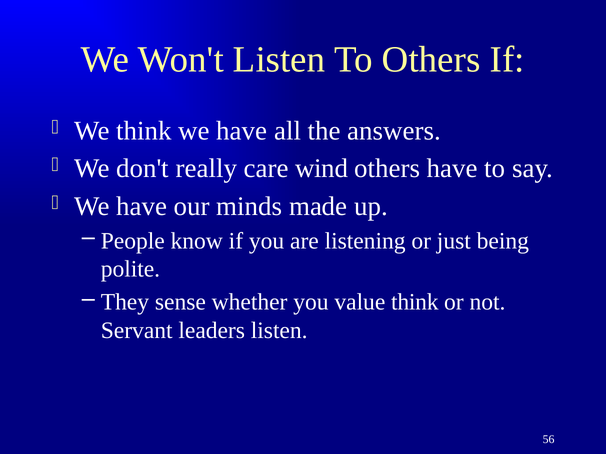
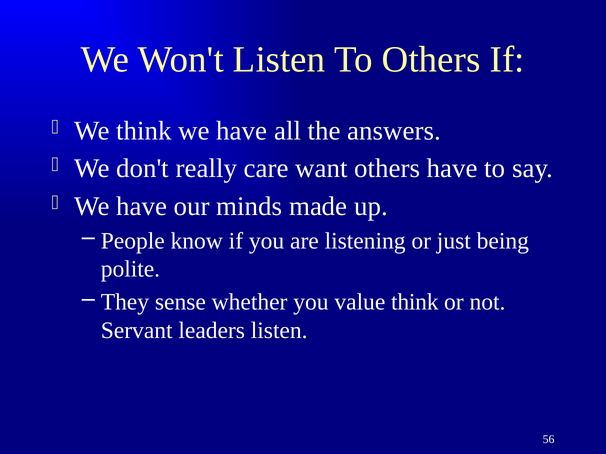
wind: wind -> want
